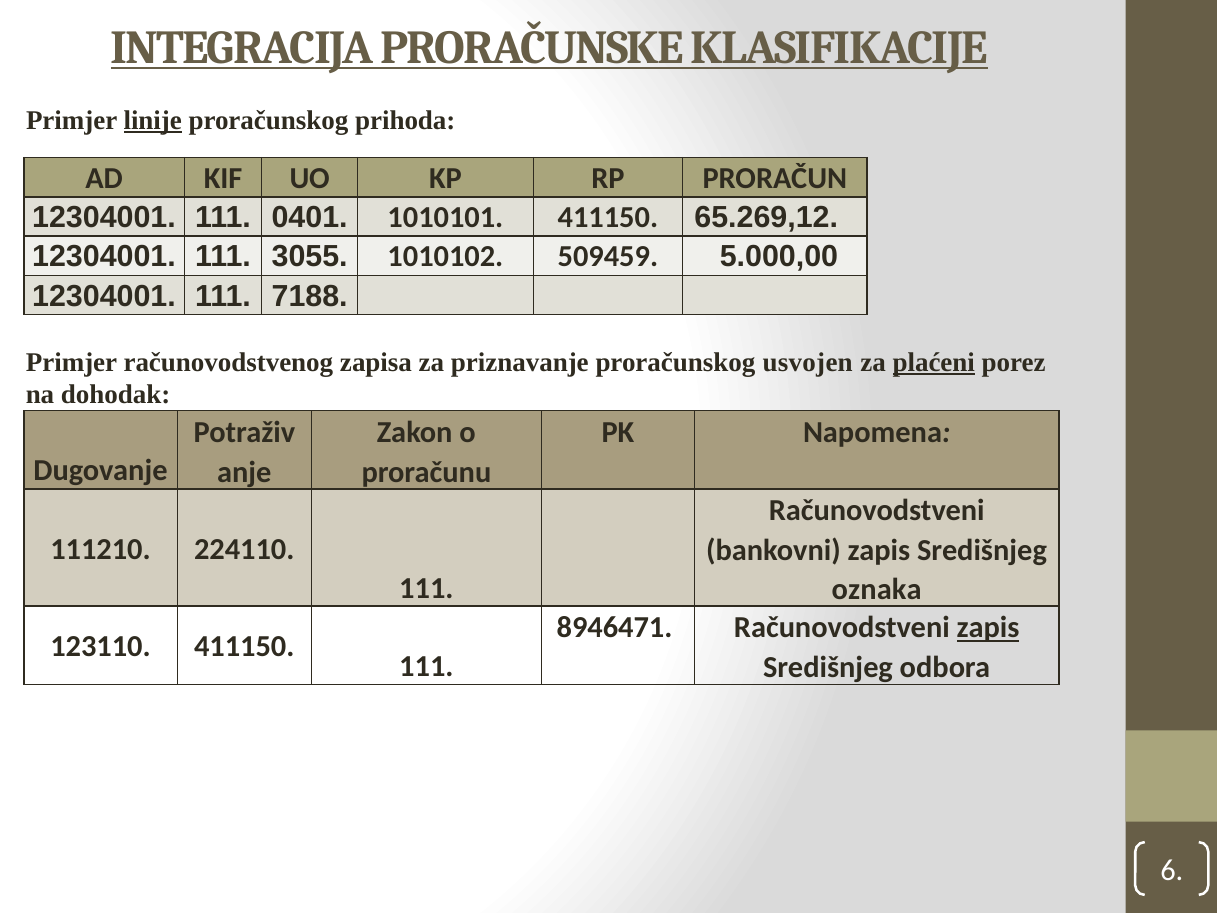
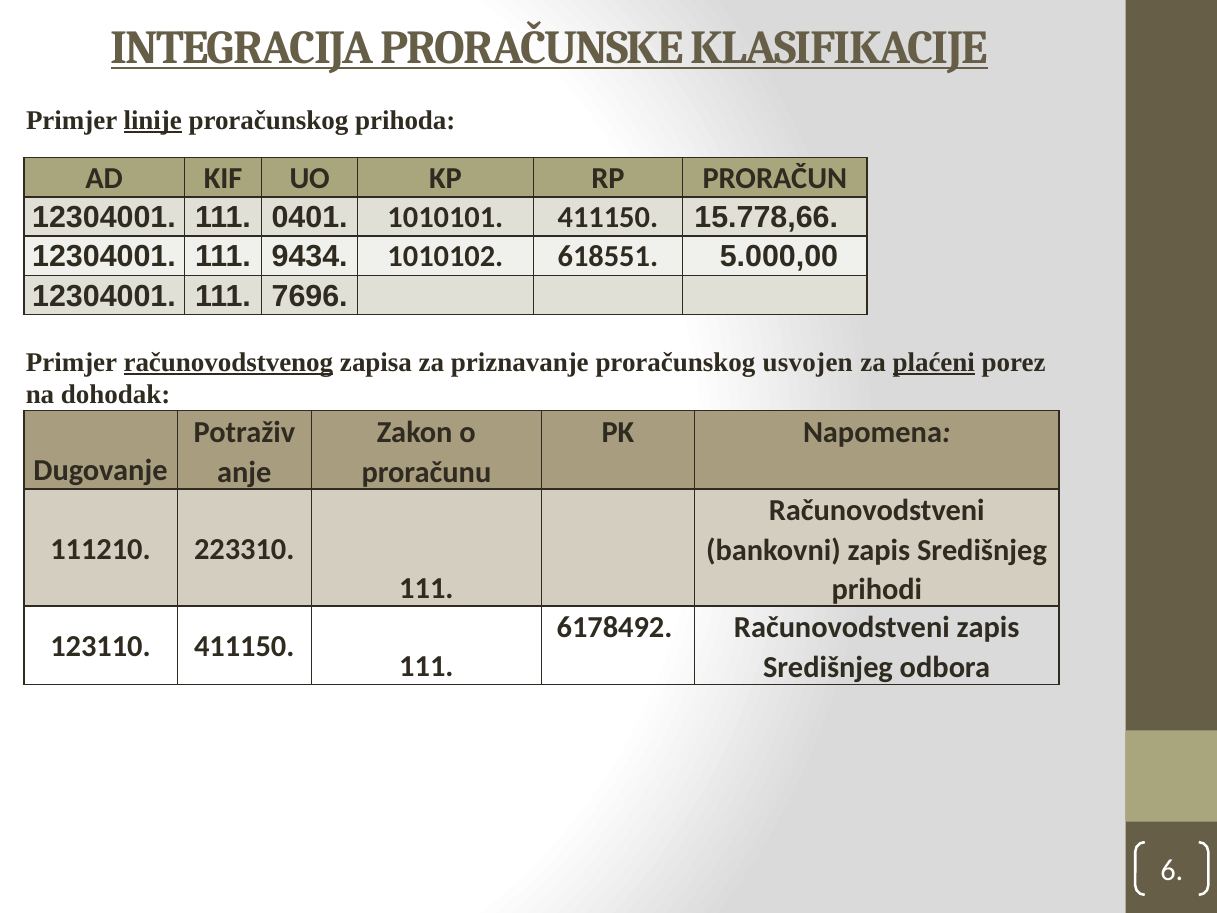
65.269,12: 65.269,12 -> 15.778,66
3055: 3055 -> 9434
509459: 509459 -> 618551
7188: 7188 -> 7696
računovodstvenog underline: none -> present
224110: 224110 -> 223310
oznaka: oznaka -> prihodi
8946471: 8946471 -> 6178492
zapis at (988, 628) underline: present -> none
